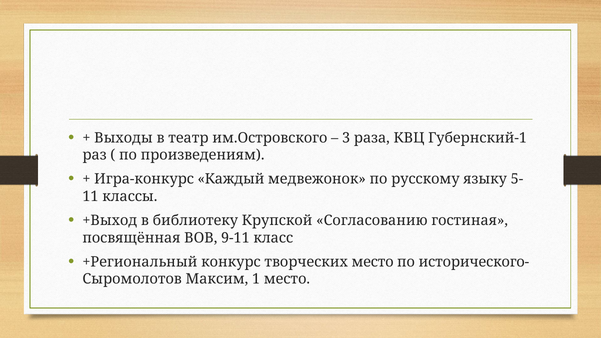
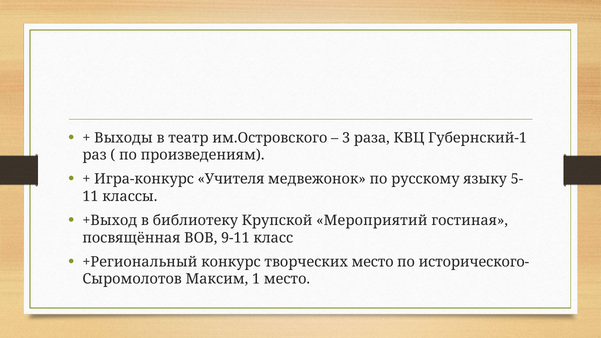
Каждый: Каждый -> Учителя
Согласованию: Согласованию -> Мероприятий
